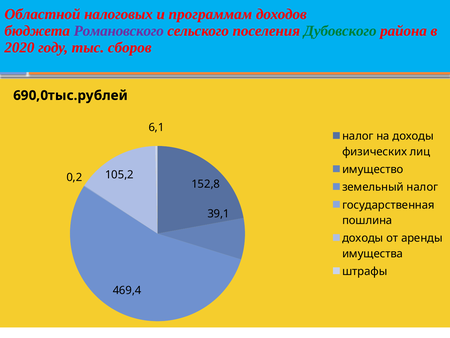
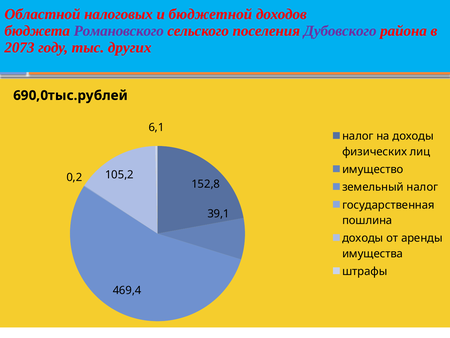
программам: программам -> бюджетной
Дубовского colour: green -> purple
2020: 2020 -> 2073
сборов: сборов -> других
